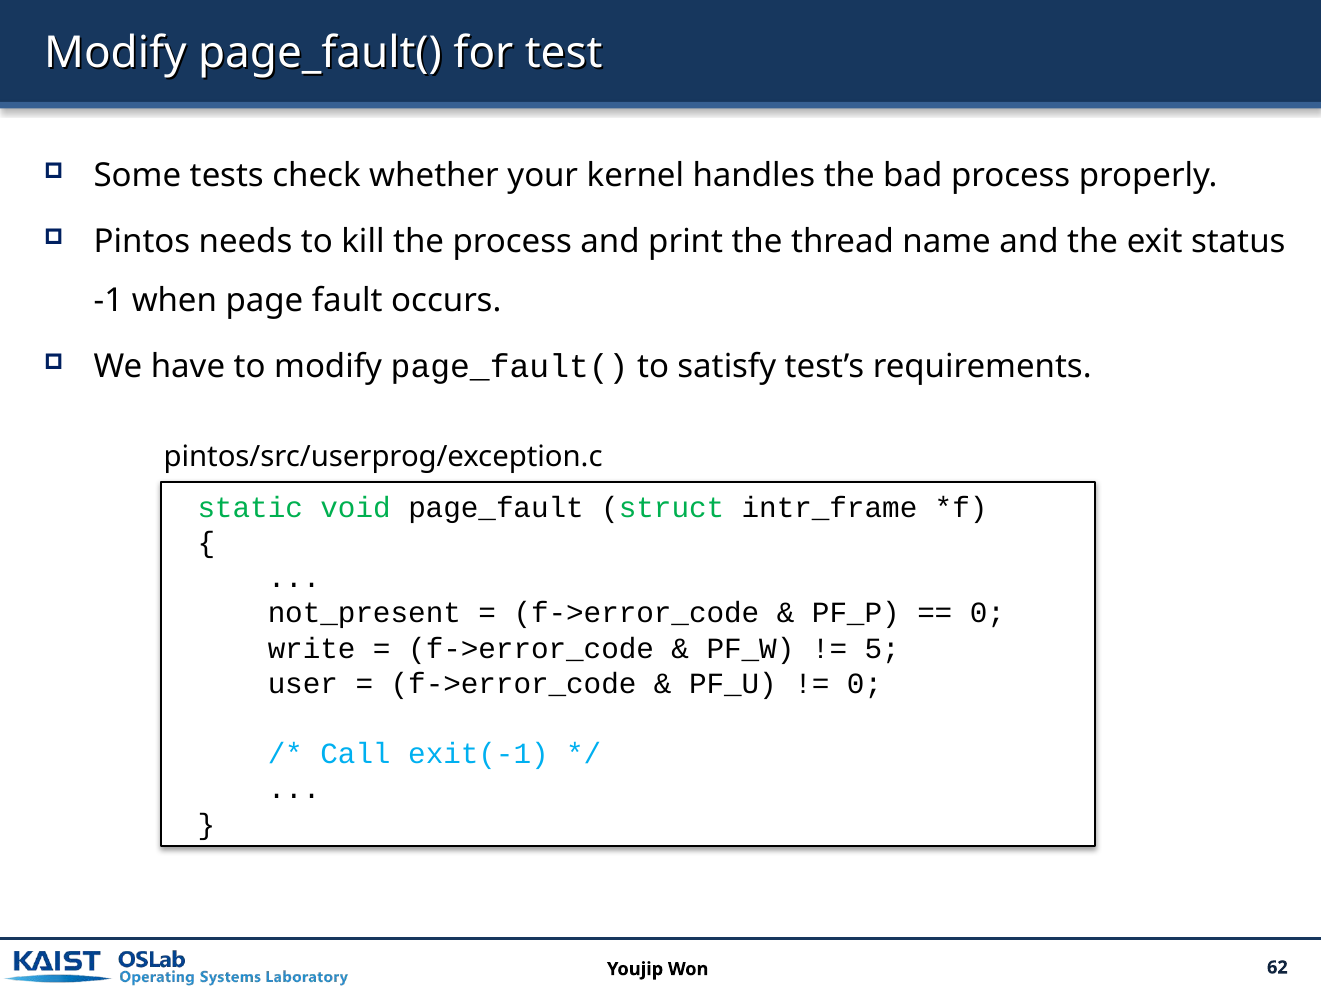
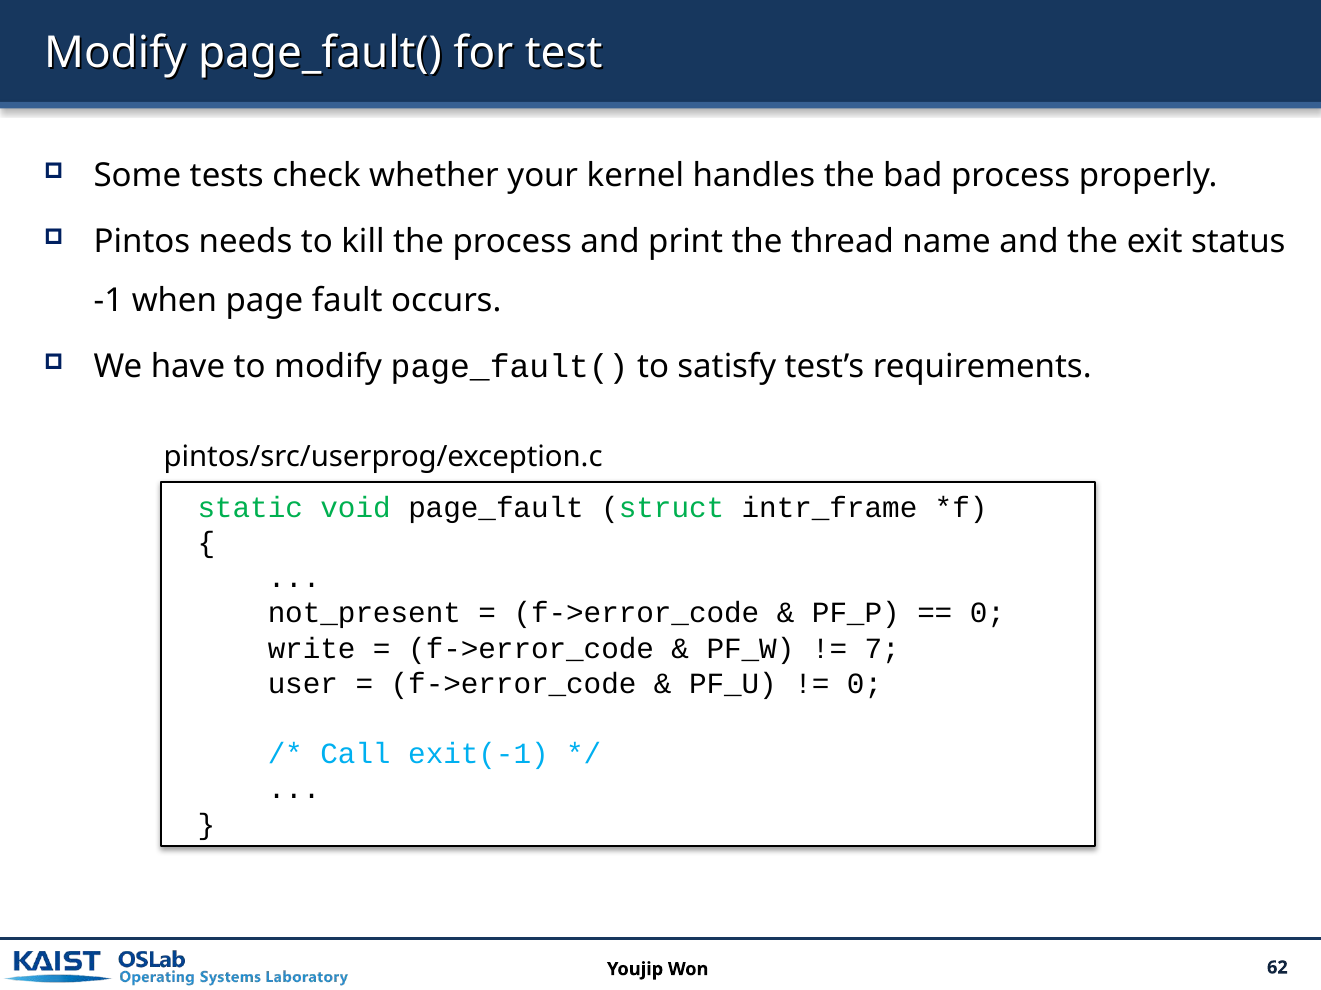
5: 5 -> 7
